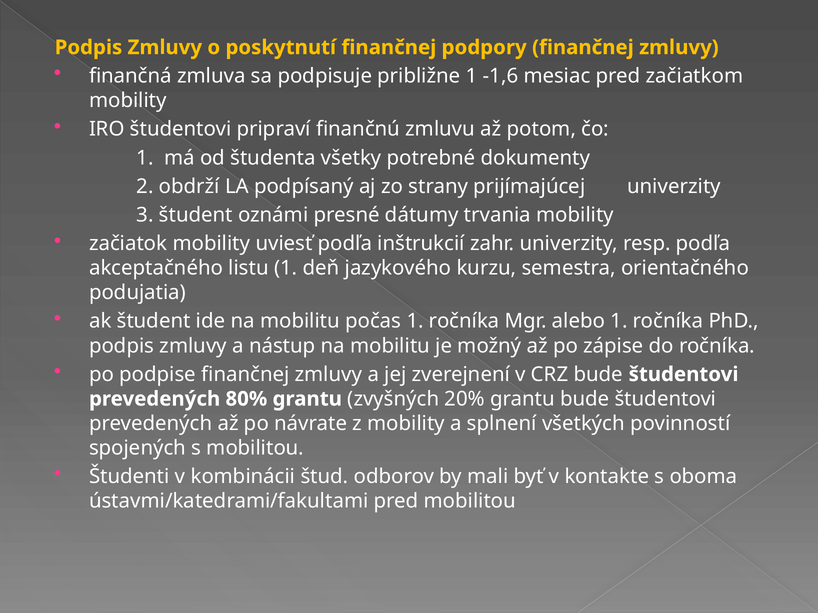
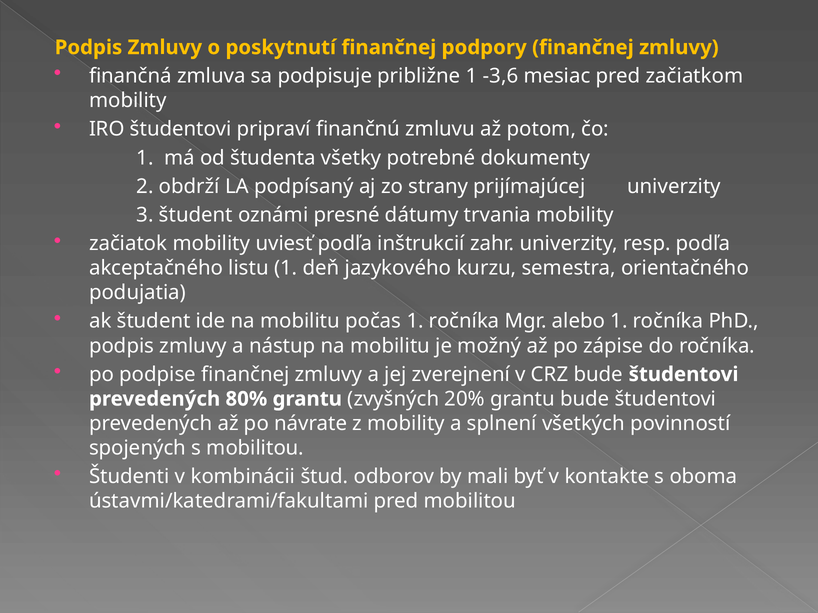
-1,6: -1,6 -> -3,6
